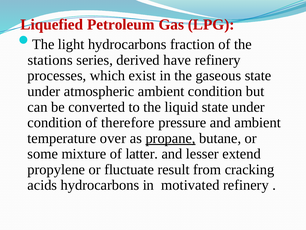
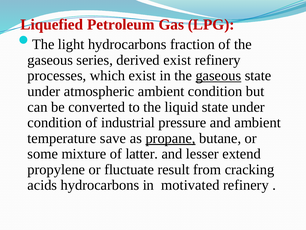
stations at (50, 60): stations -> gaseous
derived have: have -> exist
gaseous at (218, 76) underline: none -> present
therefore: therefore -> industrial
over: over -> save
